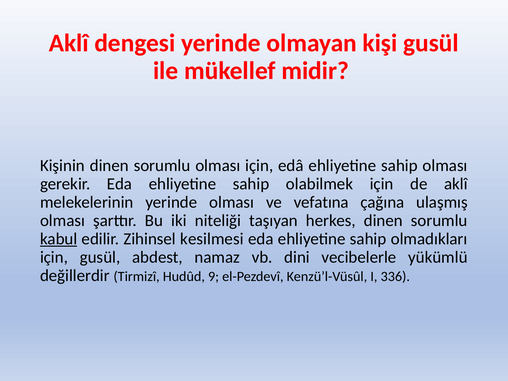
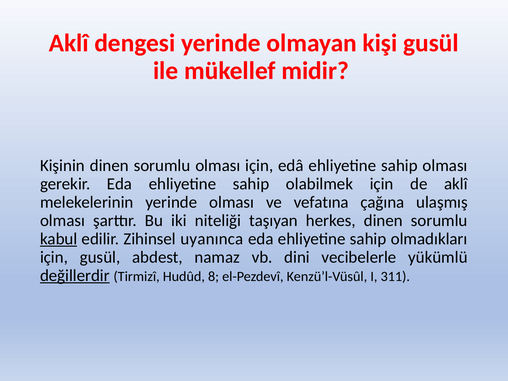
kesilmesi: kesilmesi -> uyanınca
değillerdir underline: none -> present
9: 9 -> 8
336: 336 -> 311
